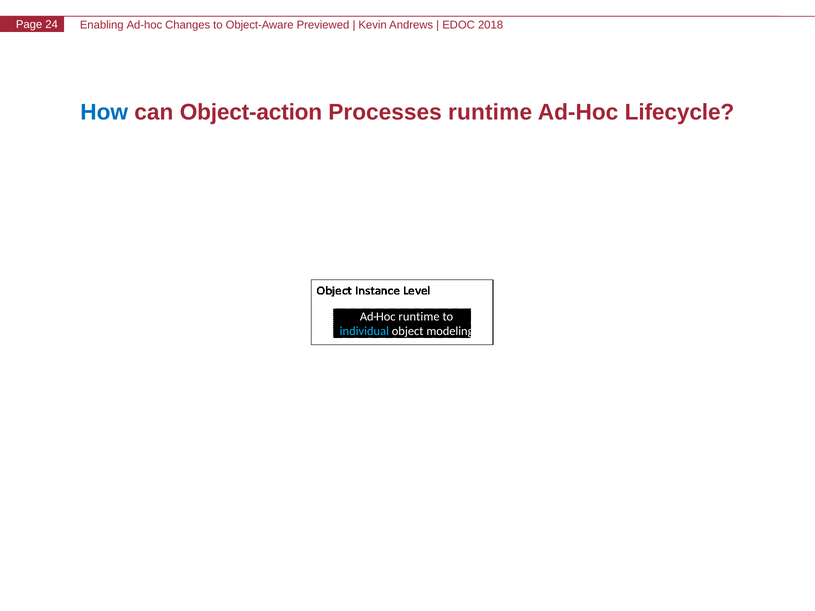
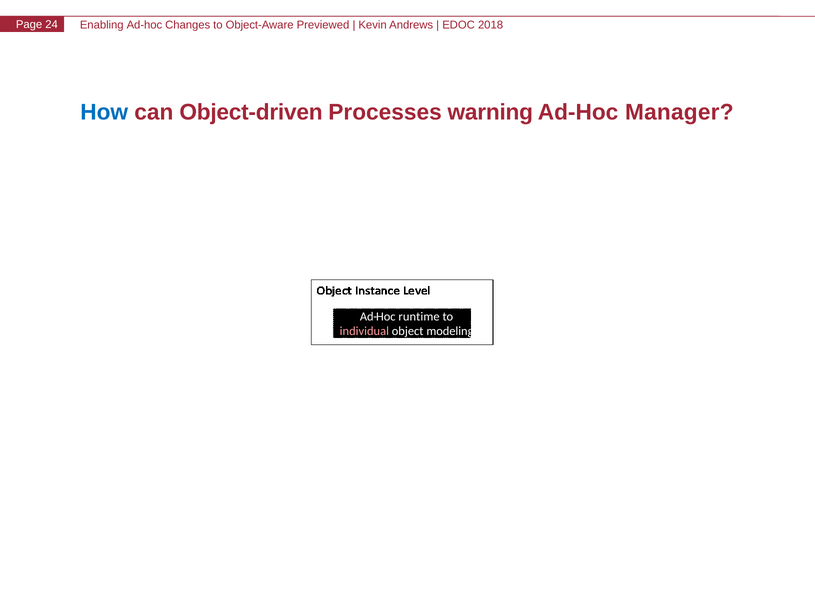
Object-action: Object-action -> Object-driven
Processes runtime: runtime -> warning
Lifecycle: Lifecycle -> Manager
individual colour: light blue -> pink
